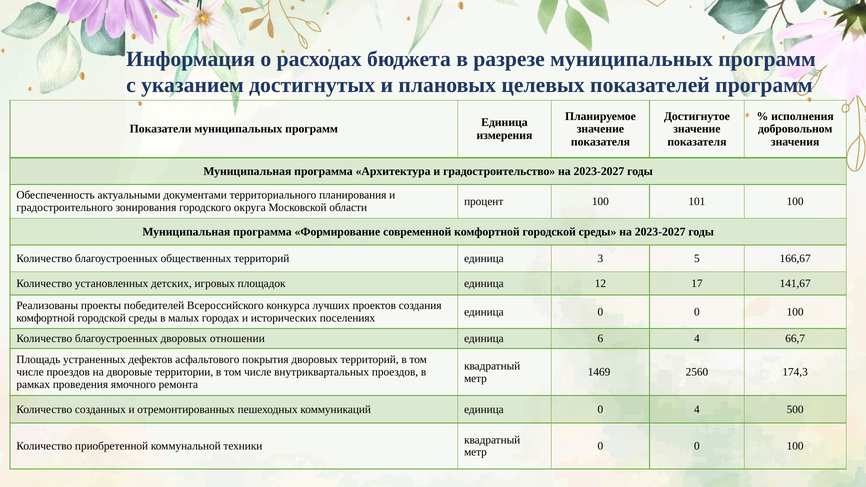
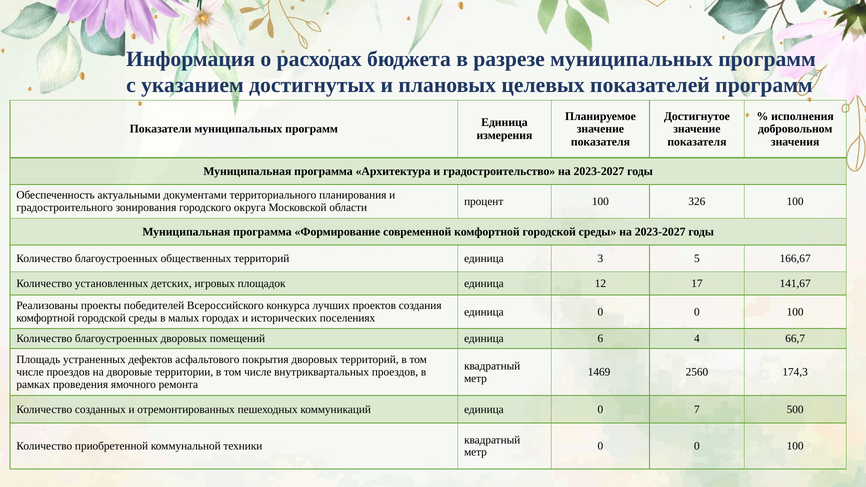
101: 101 -> 326
отношении: отношении -> помещений
0 4: 4 -> 7
